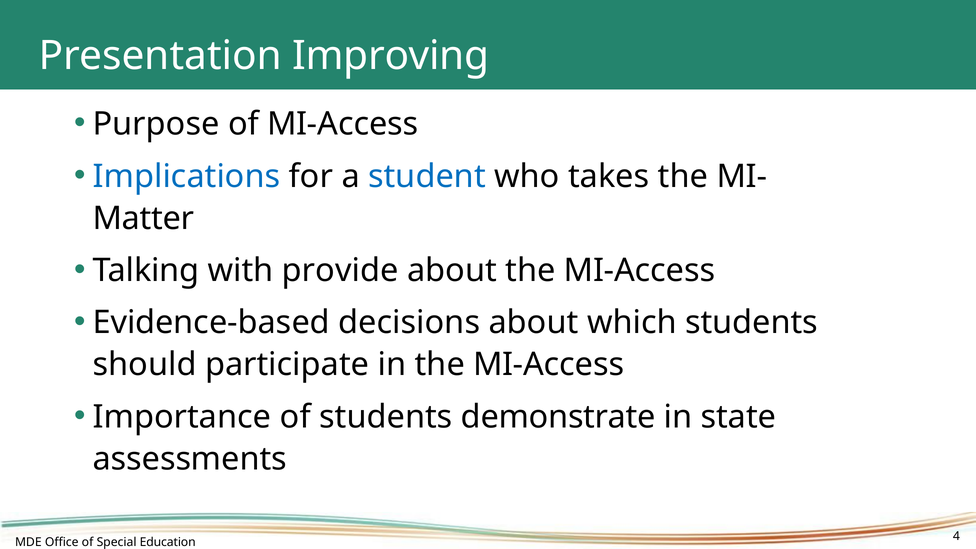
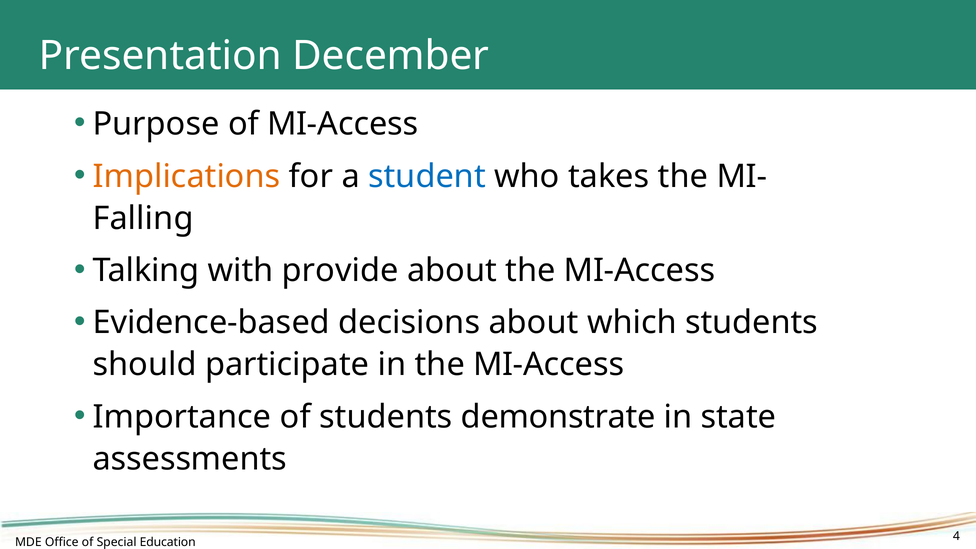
Improving: Improving -> December
Implications colour: blue -> orange
Matter: Matter -> Falling
